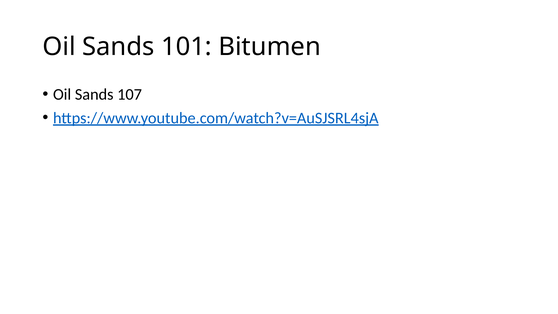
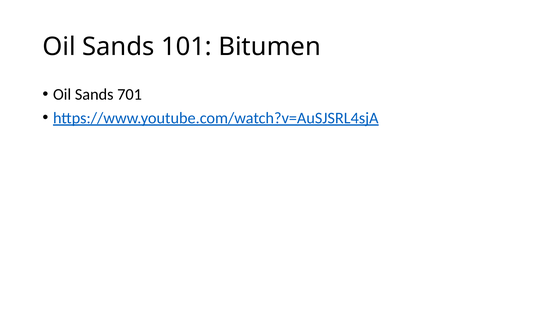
107: 107 -> 701
